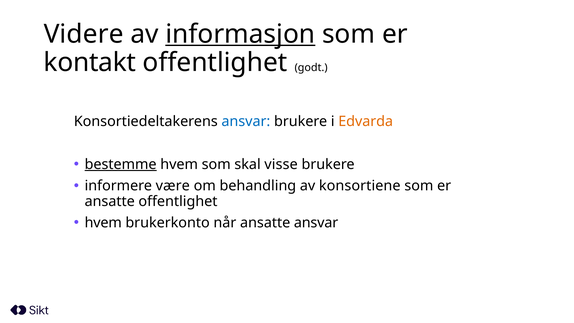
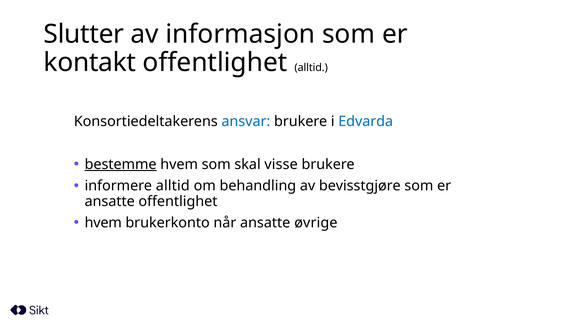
Videre: Videre -> Slutter
informasjon underline: present -> none
offentlighet godt: godt -> alltid
Edvarda colour: orange -> blue
informere være: være -> alltid
konsortiene: konsortiene -> bevisstgjøre
ansatte ansvar: ansvar -> øvrige
